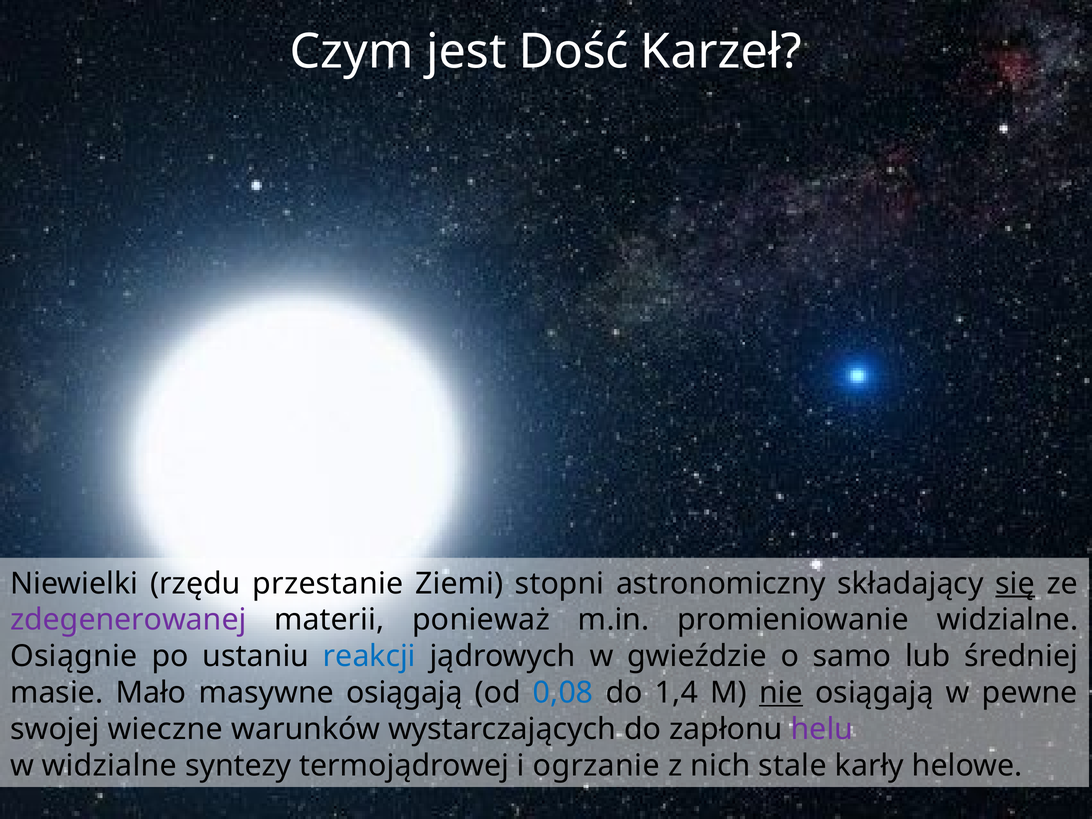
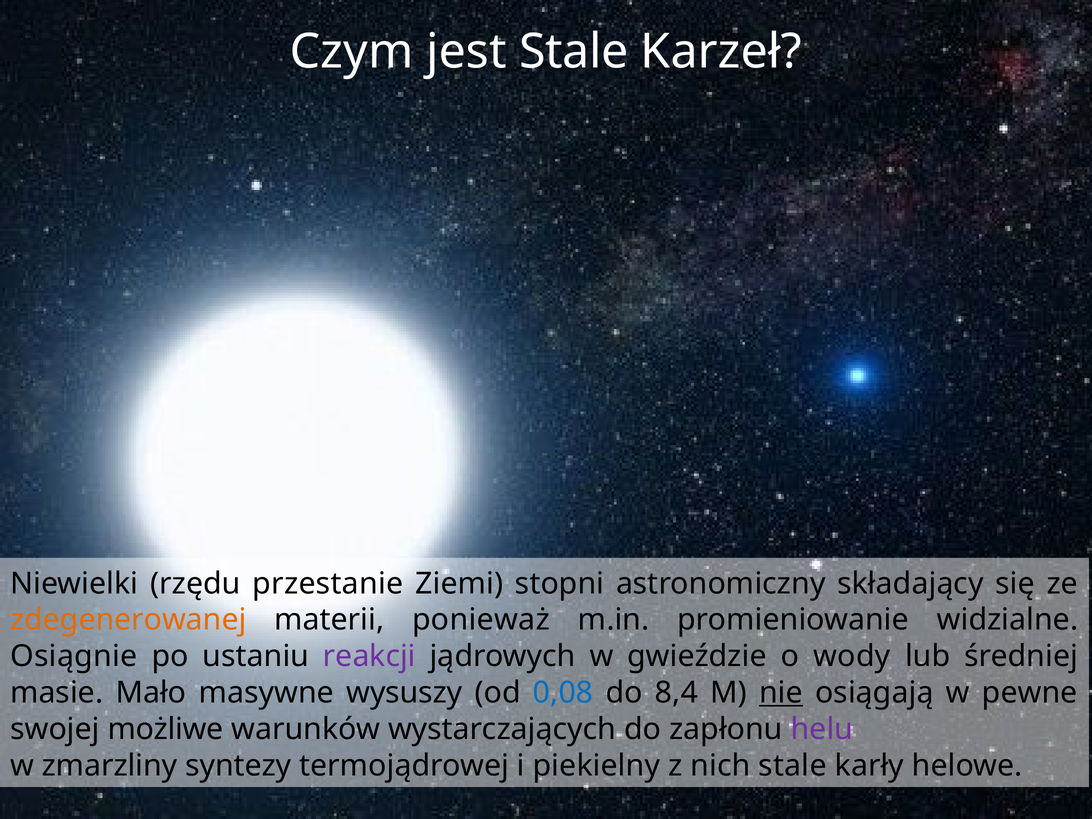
jest Dość: Dość -> Stale
się underline: present -> none
zdegenerowanej colour: purple -> orange
reakcji colour: blue -> purple
samo: samo -> wody
masywne osiągają: osiągają -> wysuszy
1,4: 1,4 -> 8,4
wieczne: wieczne -> możliwe
w widzialne: widzialne -> zmarzliny
ogrzanie: ogrzanie -> piekielny
